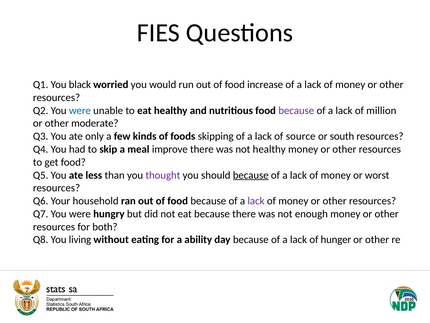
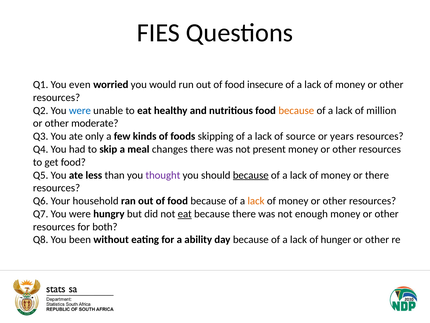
black: black -> even
increase: increase -> insecure
because at (296, 110) colour: purple -> orange
south: south -> years
improve: improve -> changes
not healthy: healthy -> present
or worst: worst -> there
lack at (256, 201) colour: purple -> orange
eat at (185, 214) underline: none -> present
living: living -> been
